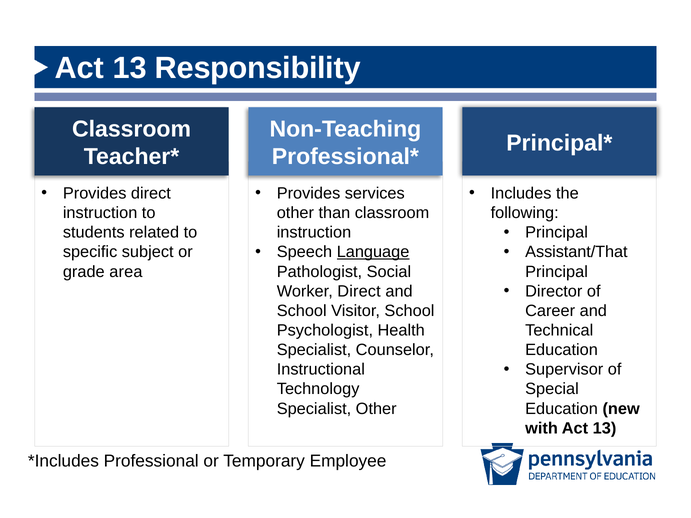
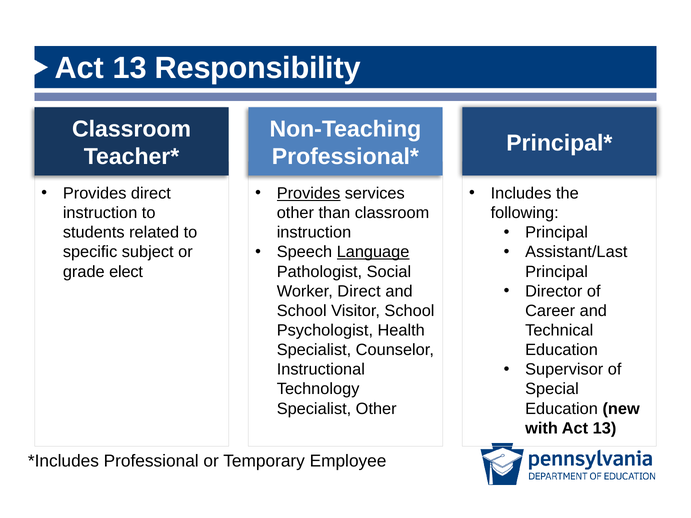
Provides at (309, 193) underline: none -> present
Assistant/That: Assistant/That -> Assistant/Last
area: area -> elect
